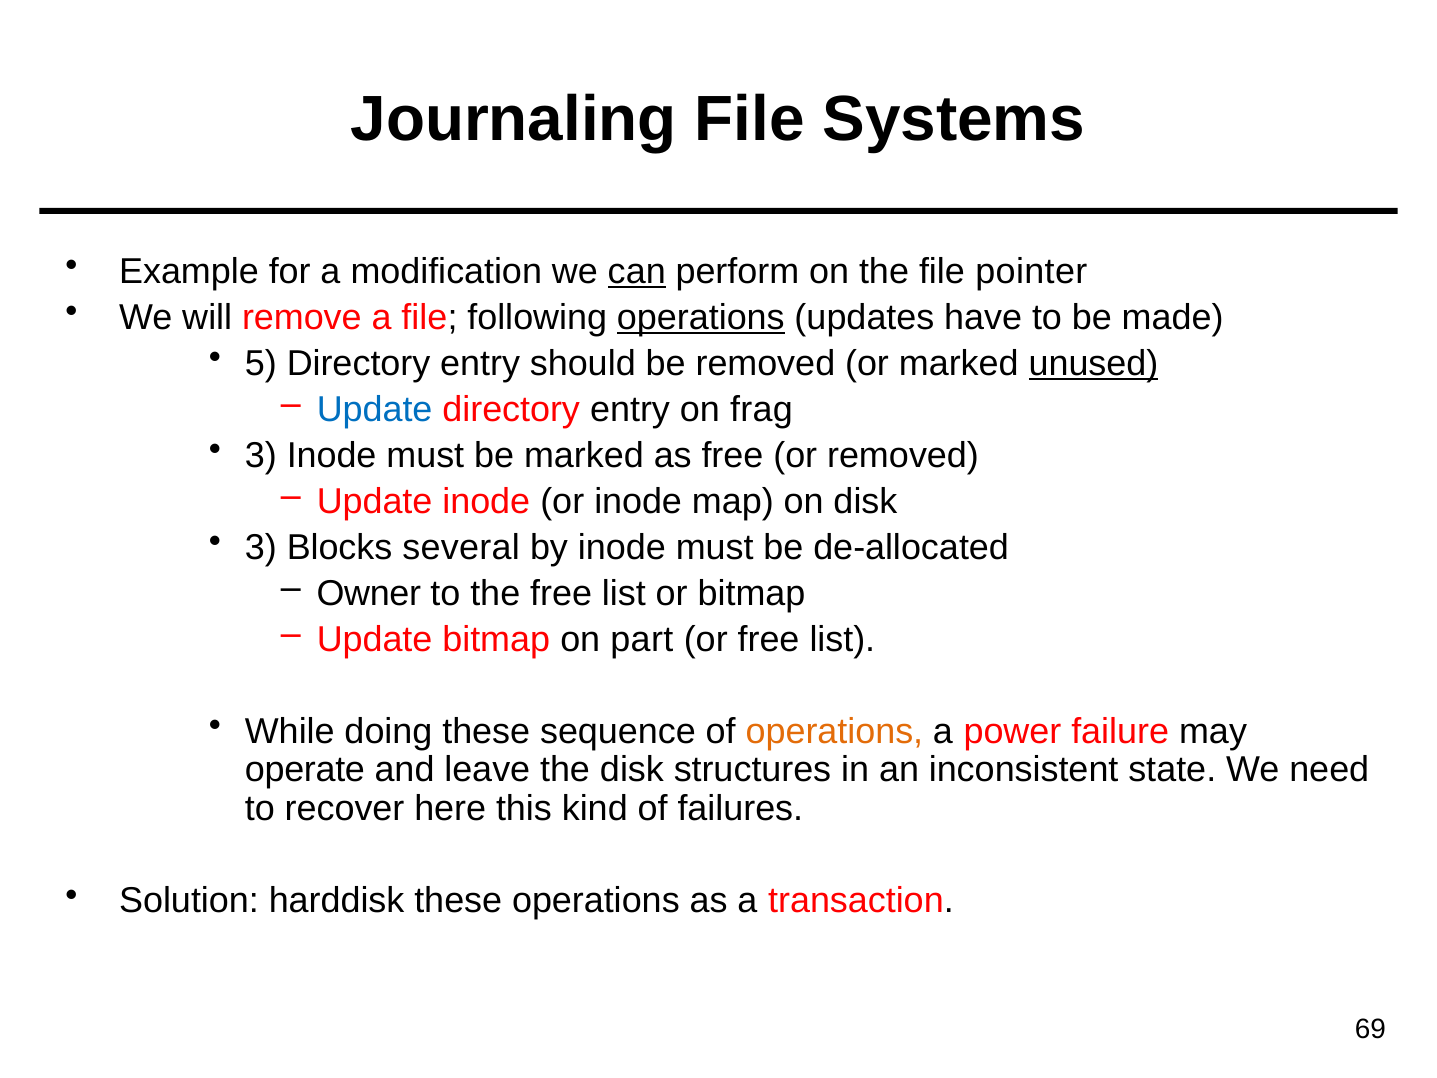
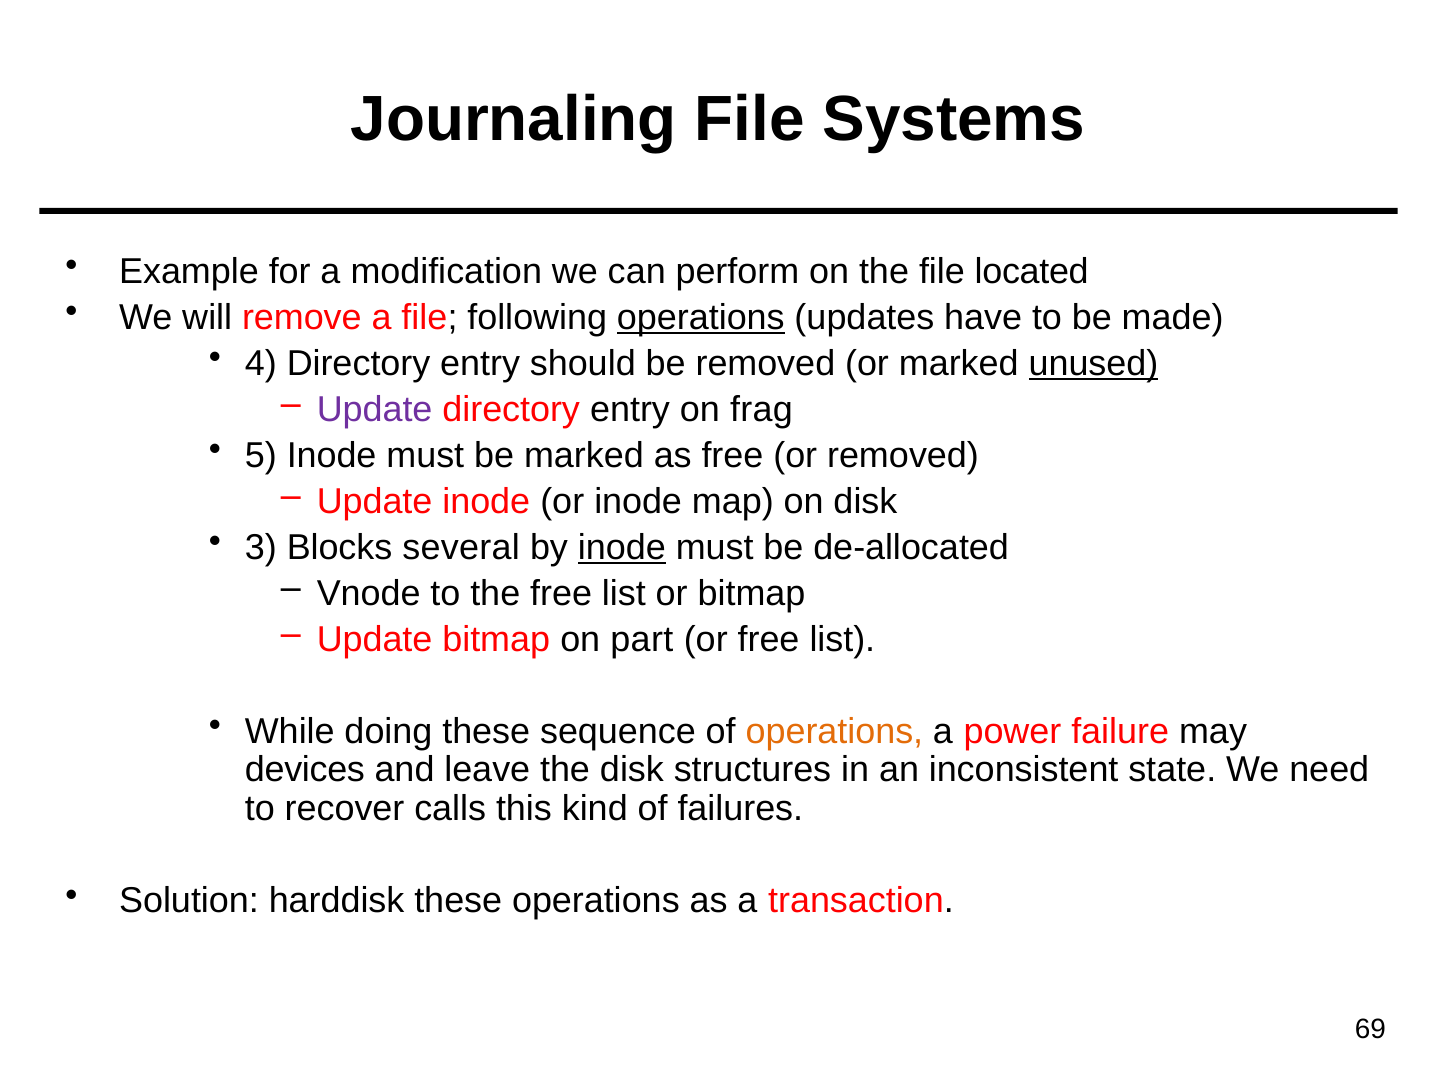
can underline: present -> none
pointer: pointer -> located
5: 5 -> 4
Update at (375, 409) colour: blue -> purple
3 at (261, 455): 3 -> 5
inode at (622, 547) underline: none -> present
Owner: Owner -> Vnode
operate: operate -> devices
here: here -> calls
